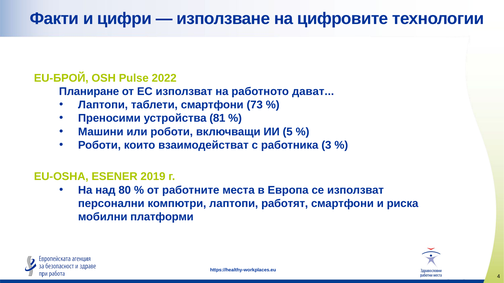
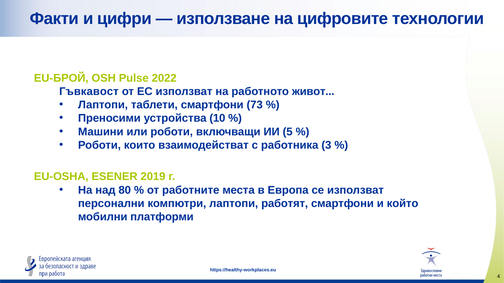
Планиране: Планиране -> Гъвкавост
дават: дават -> живот
81: 81 -> 10
риска: риска -> който
